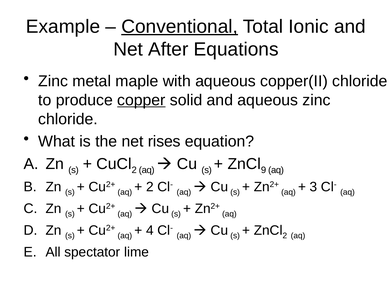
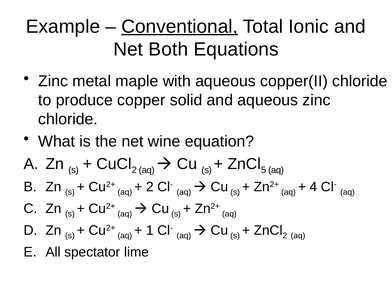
After: After -> Both
copper underline: present -> none
rises: rises -> wine
9: 9 -> 5
3: 3 -> 4
4: 4 -> 1
